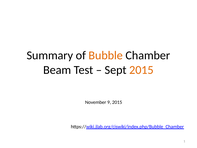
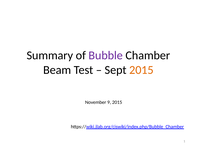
Bubble colour: orange -> purple
